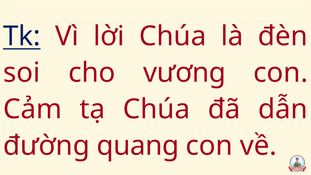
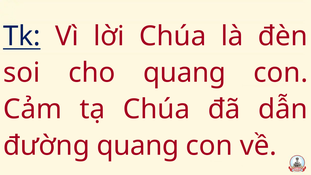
cho vương: vương -> quang
